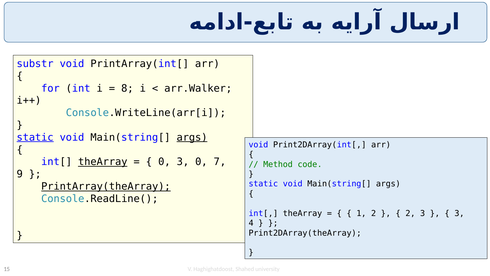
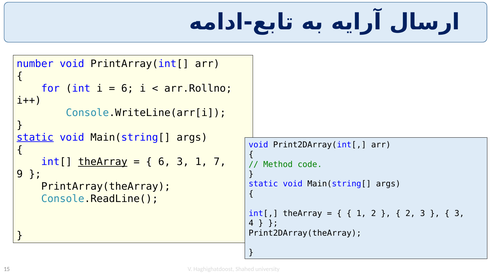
substr: substr -> number
8 at (127, 88): 8 -> 6
arr.Walker: arr.Walker -> arr.Rollno
args at (192, 137) underline: present -> none
0 at (164, 162): 0 -> 6
3 0: 0 -> 1
PrintArray(theArray underline: present -> none
